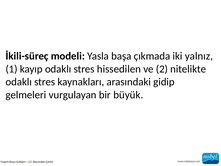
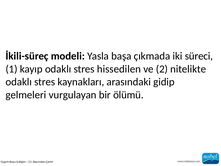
yalnız: yalnız -> süreci
büyük: büyük -> ölümü
